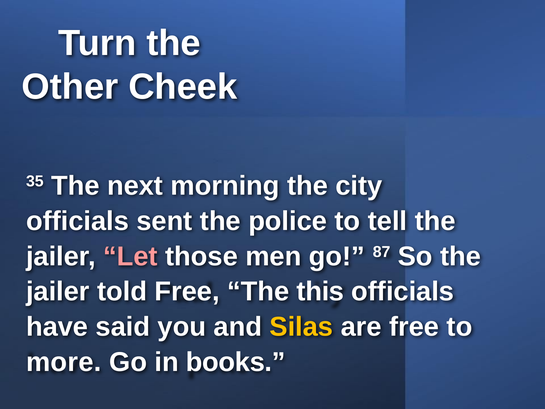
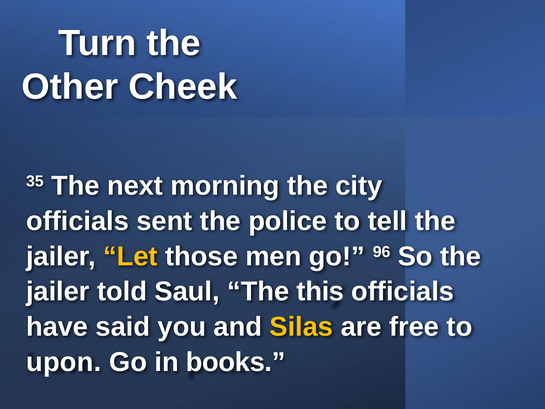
Let colour: pink -> yellow
87: 87 -> 96
told Free: Free -> Saul
more: more -> upon
